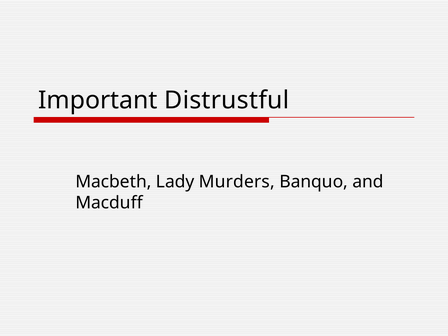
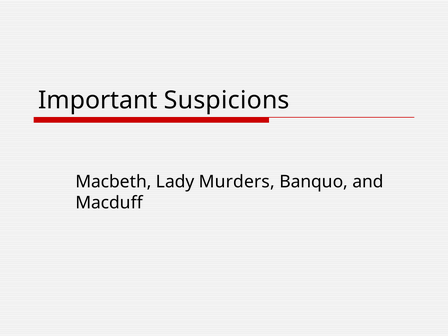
Distrustful: Distrustful -> Suspicions
